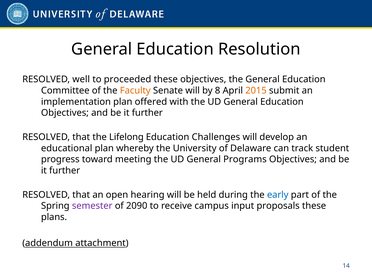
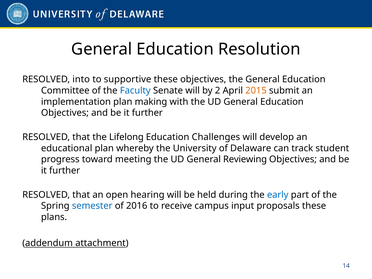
well: well -> into
proceeded: proceeded -> supportive
Faculty colour: orange -> blue
8: 8 -> 2
offered: offered -> making
Programs: Programs -> Reviewing
semester colour: purple -> blue
2090: 2090 -> 2016
